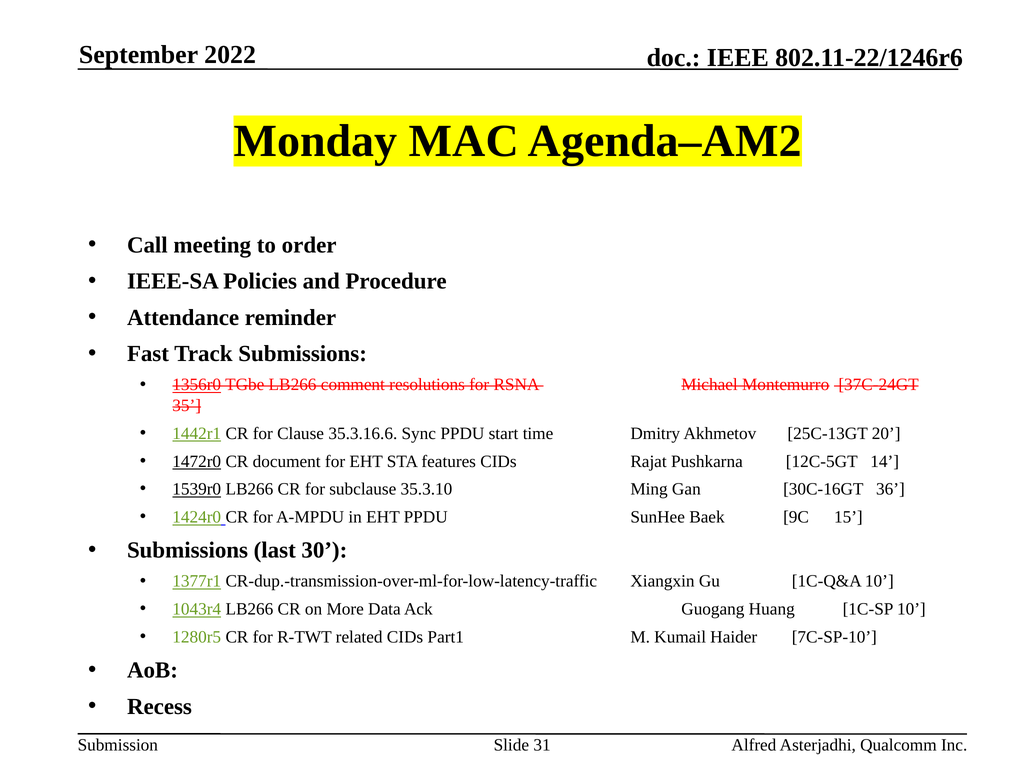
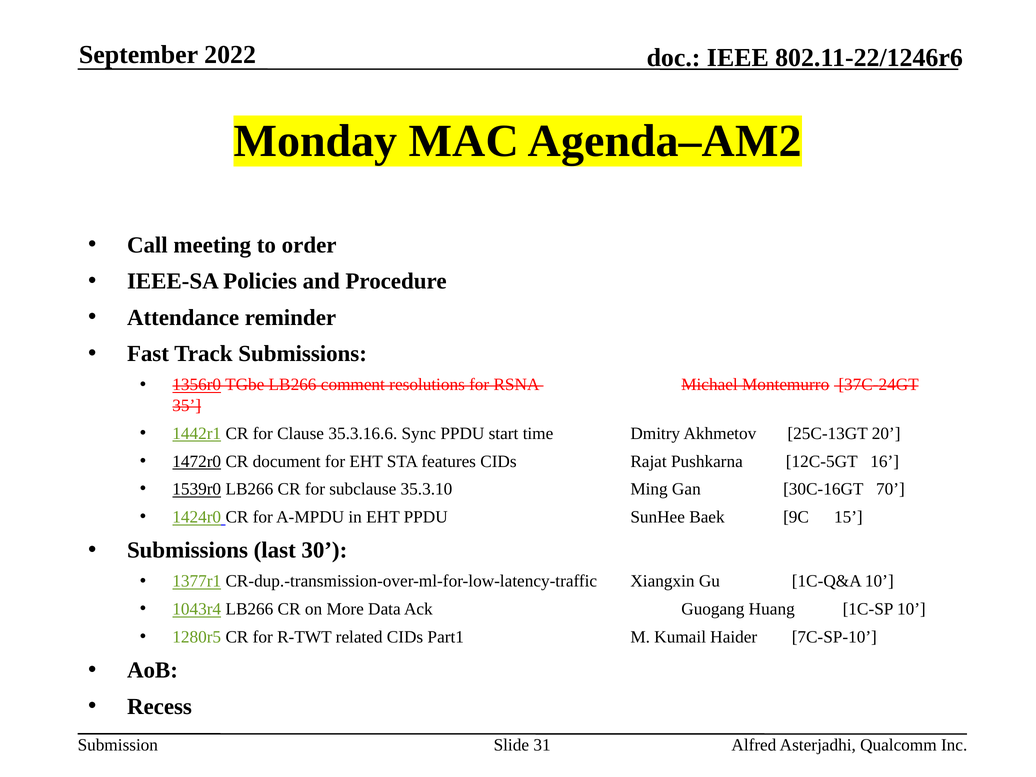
14: 14 -> 16
36: 36 -> 70
